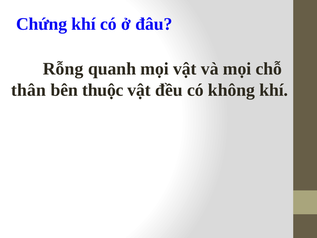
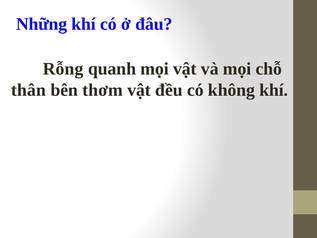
Chứng: Chứng -> Những
thuộc: thuộc -> thơm
